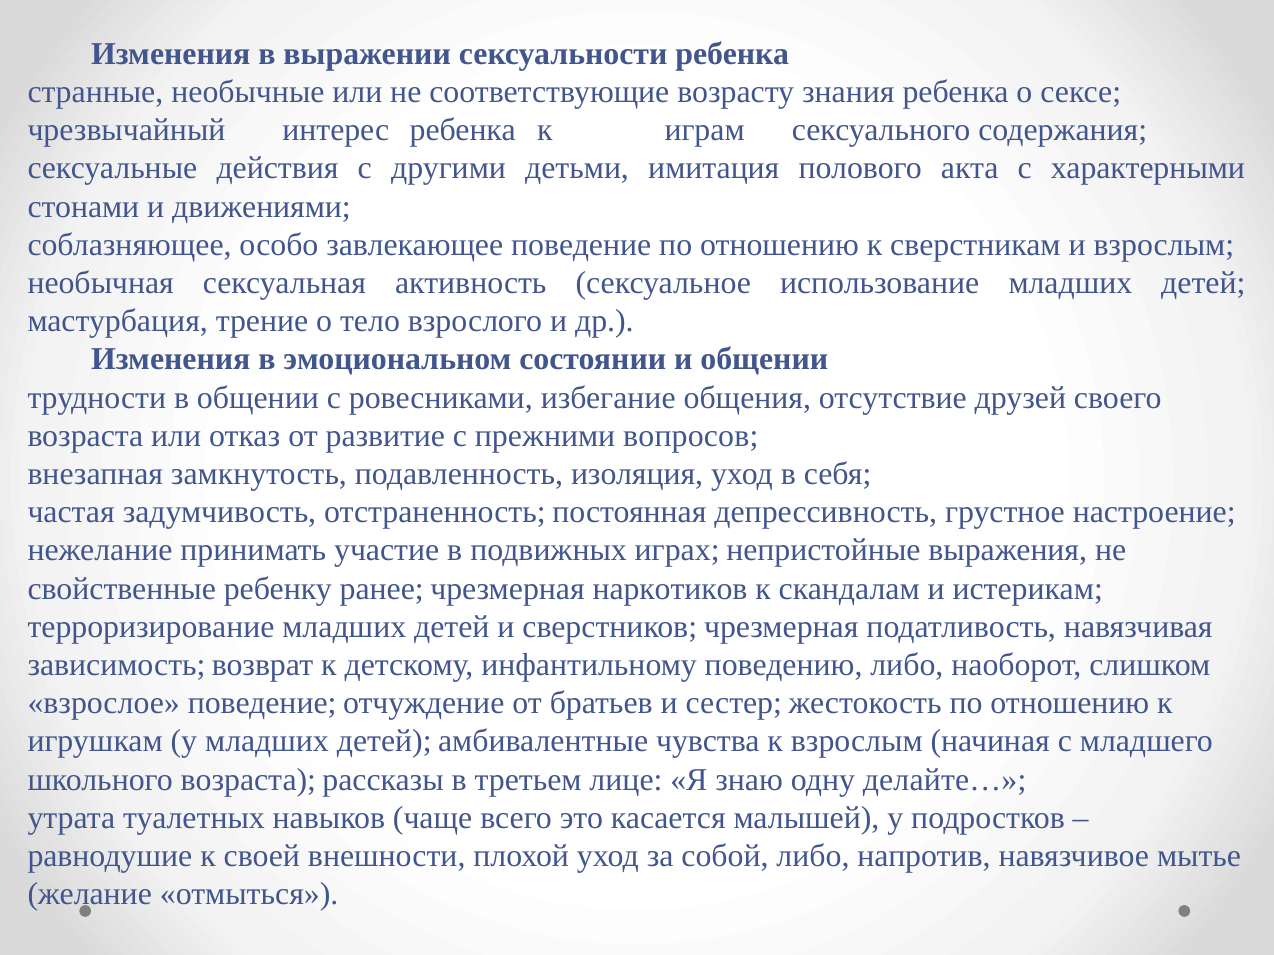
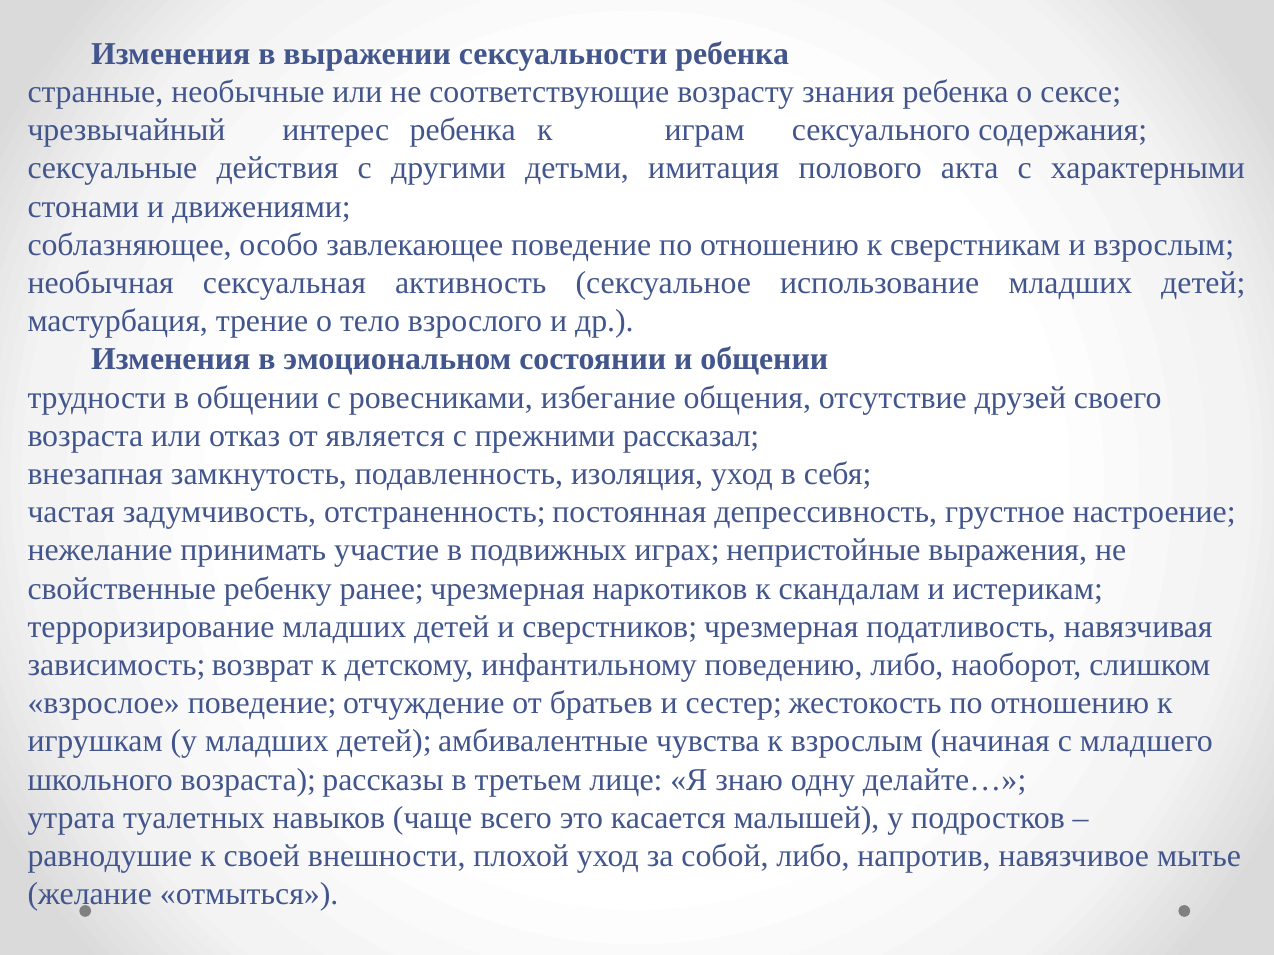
развитие: развитие -> является
вопросов: вопросов -> рассказал
